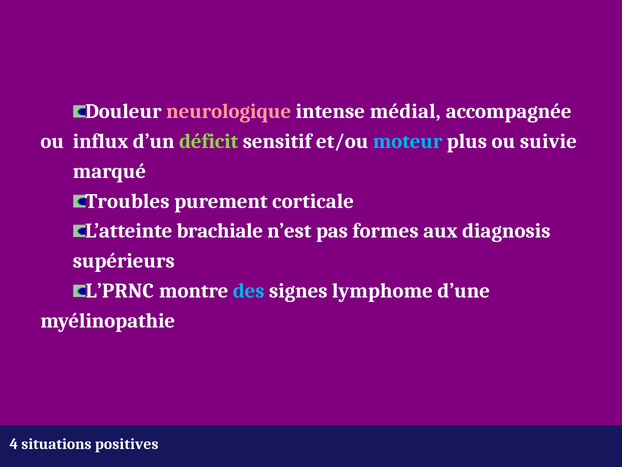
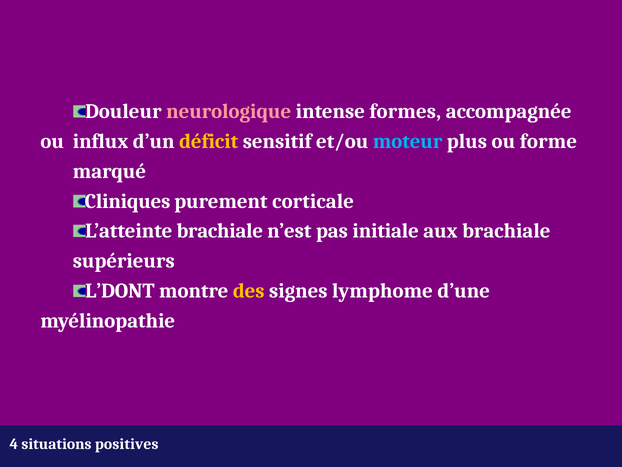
médial: médial -> formes
déficit colour: light green -> yellow
suivie: suivie -> forme
Troubles: Troubles -> Cliniques
formes: formes -> initiale
aux diagnosis: diagnosis -> brachiale
L’PRNC: L’PRNC -> L’DONT
des colour: light blue -> yellow
